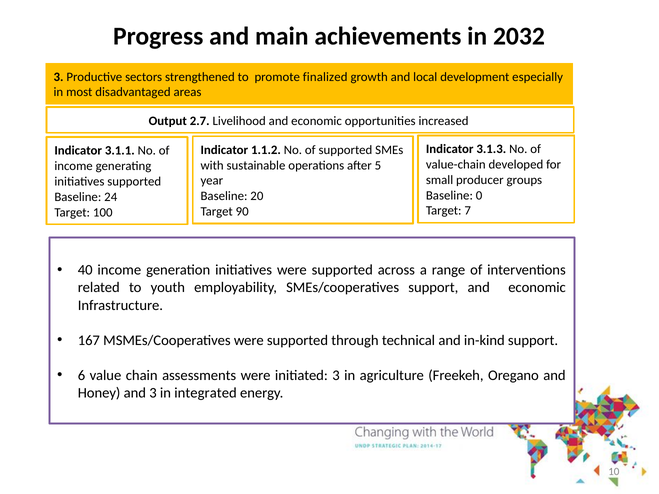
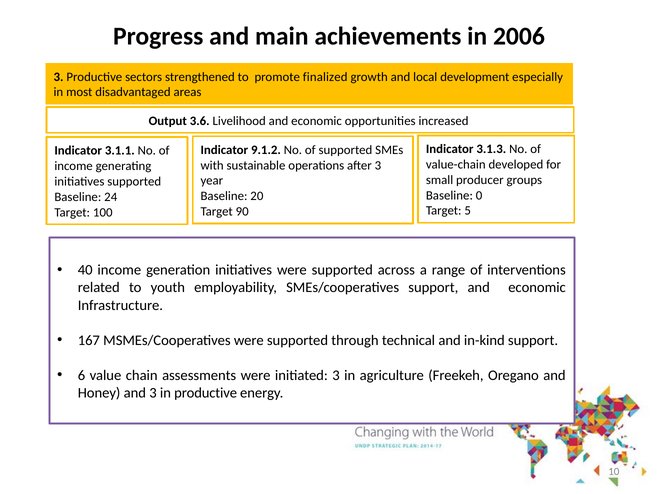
2032: 2032 -> 2006
2.7: 2.7 -> 3.6
1.1.2: 1.1.2 -> 9.1.2
after 5: 5 -> 3
7: 7 -> 5
in integrated: integrated -> productive
